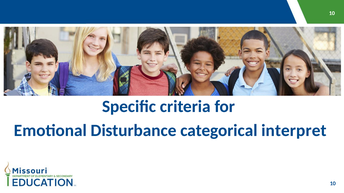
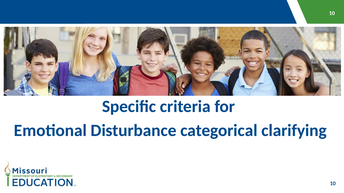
interpret: interpret -> clarifying
